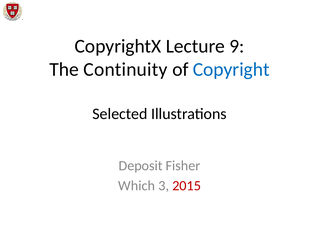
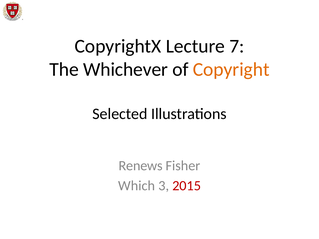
9: 9 -> 7
Continuity: Continuity -> Whichever
Copyright colour: blue -> orange
Deposit: Deposit -> Renews
